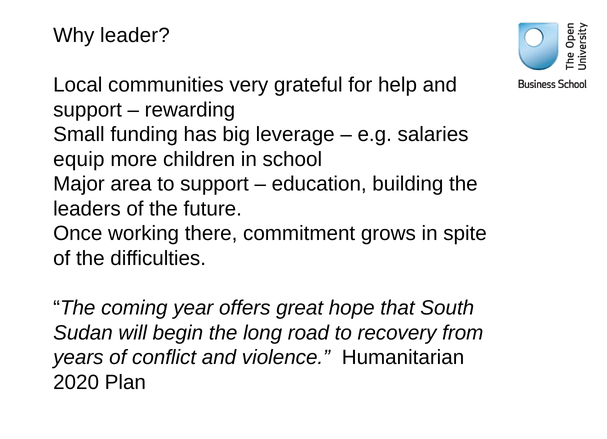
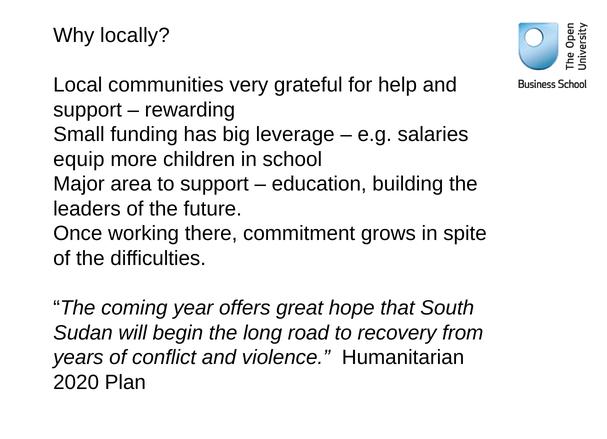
leader: leader -> locally
